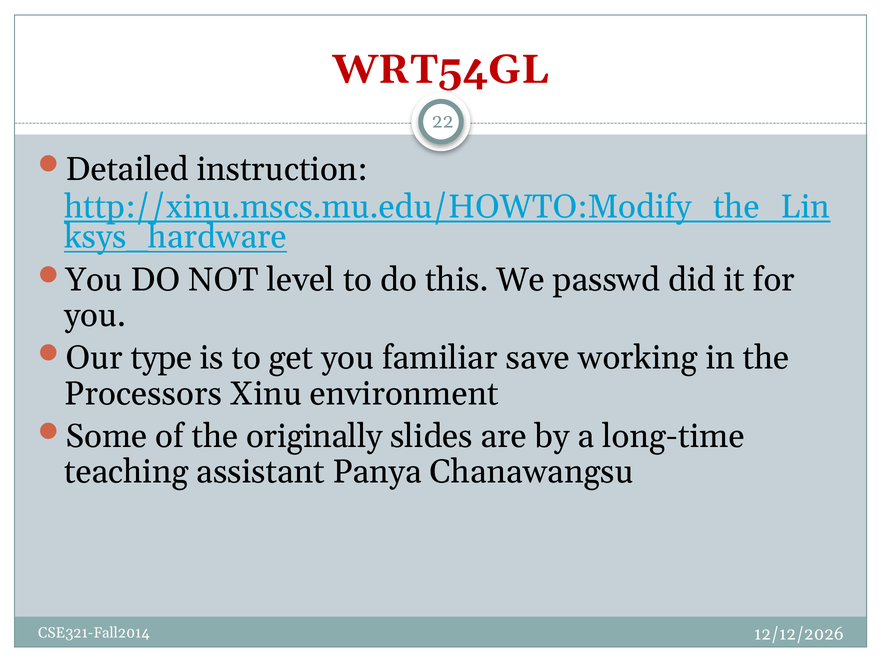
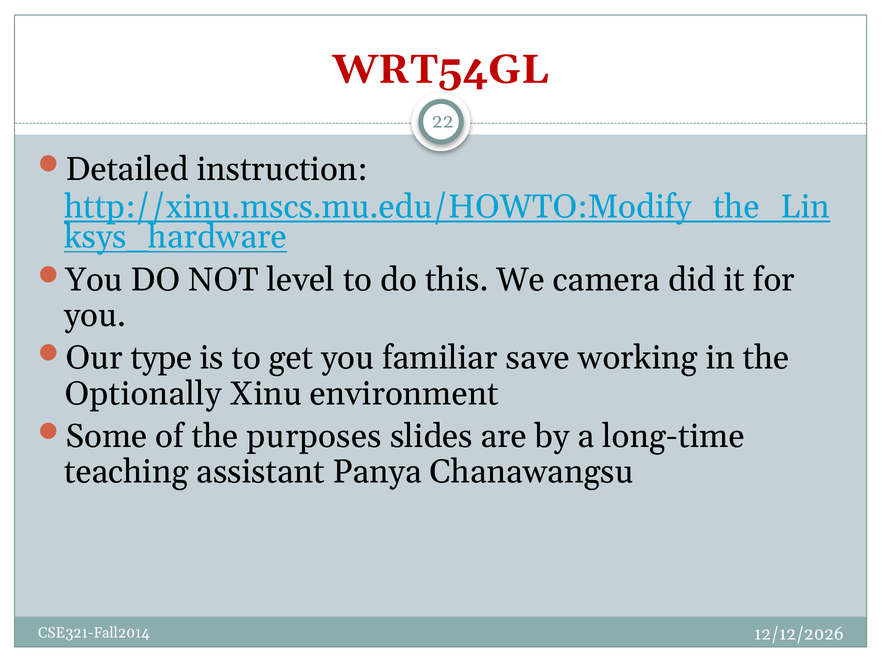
passwd: passwd -> camera
Processors: Processors -> Optionally
originally: originally -> purposes
